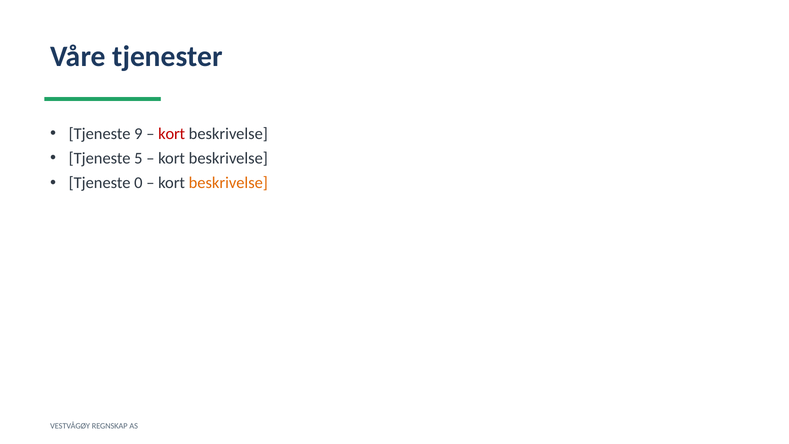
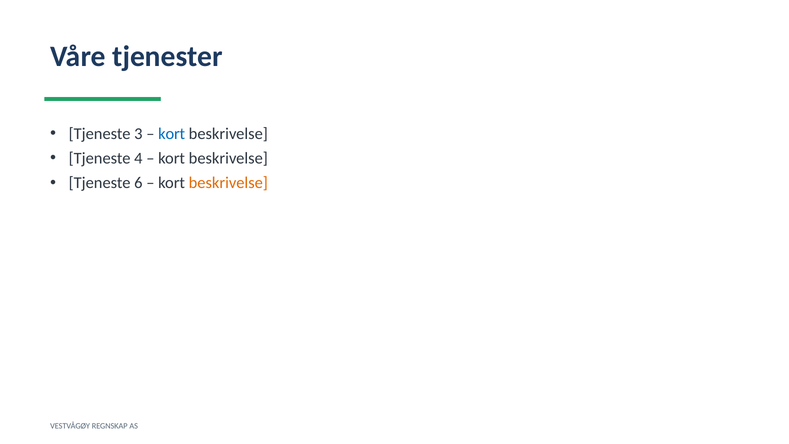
9: 9 -> 3
kort at (172, 134) colour: red -> blue
5: 5 -> 4
0: 0 -> 6
